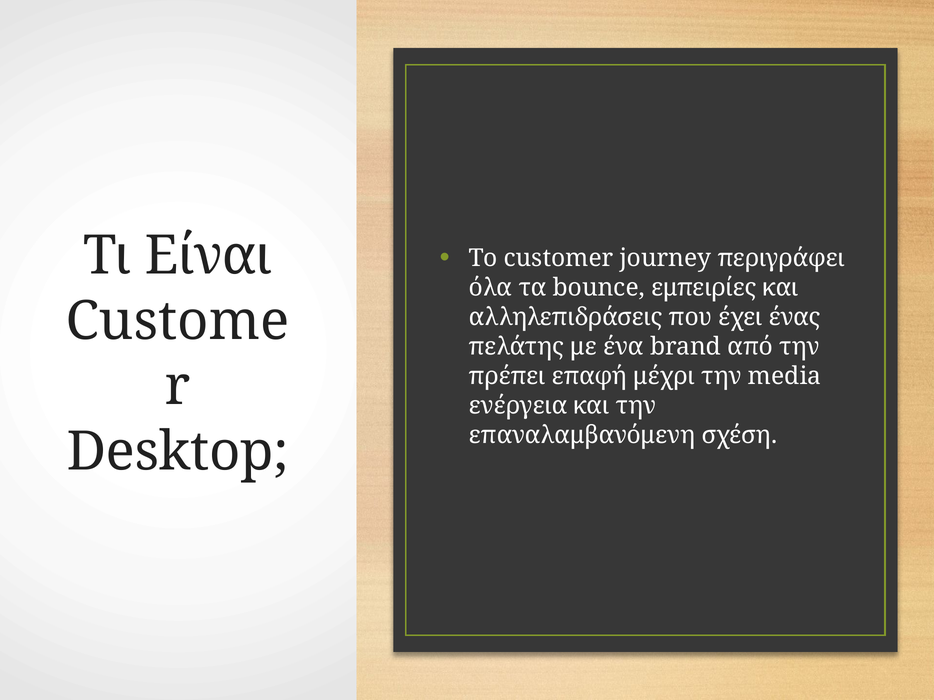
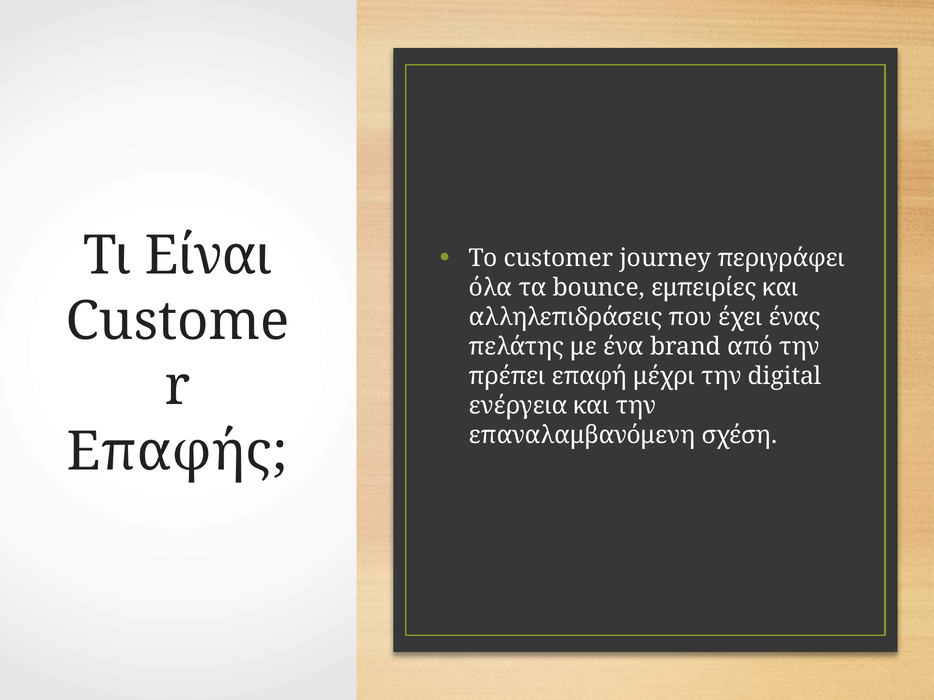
media: media -> digital
Desktop: Desktop -> Επαφής
